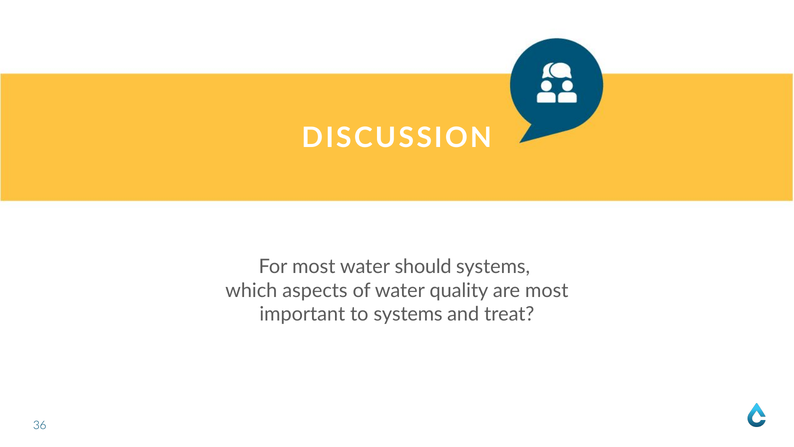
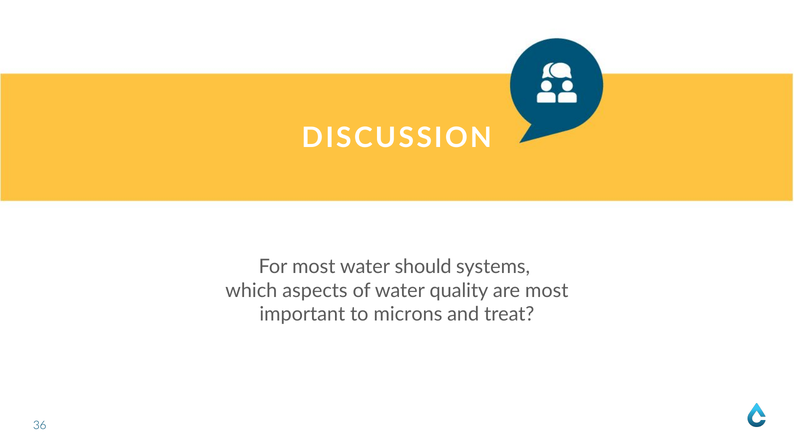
to systems: systems -> microns
